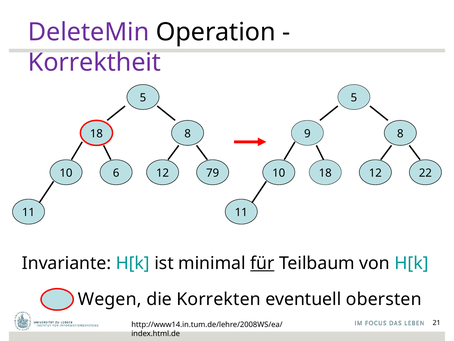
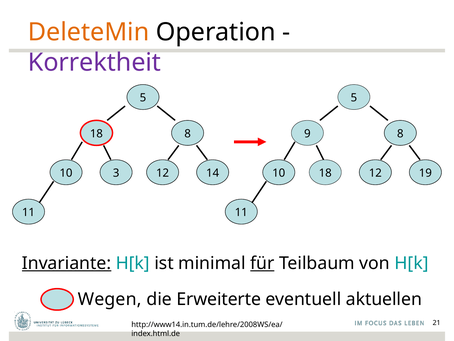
DeleteMin colour: purple -> orange
6: 6 -> 3
79: 79 -> 14
22: 22 -> 19
Invariante underline: none -> present
Korrekten: Korrekten -> Erweiterte
obersten: obersten -> aktuellen
